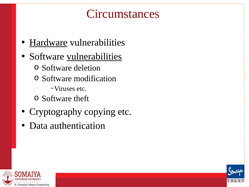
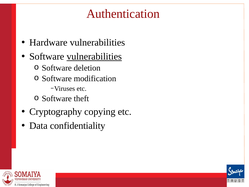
Circumstances: Circumstances -> Authentication
Hardware underline: present -> none
authentication: authentication -> confidentiality
